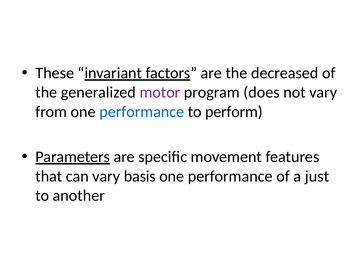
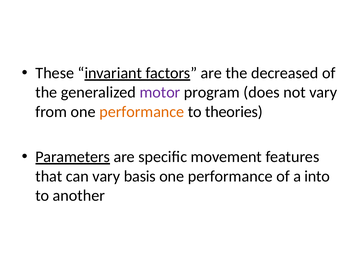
performance at (142, 112) colour: blue -> orange
perform: perform -> theories
just: just -> into
